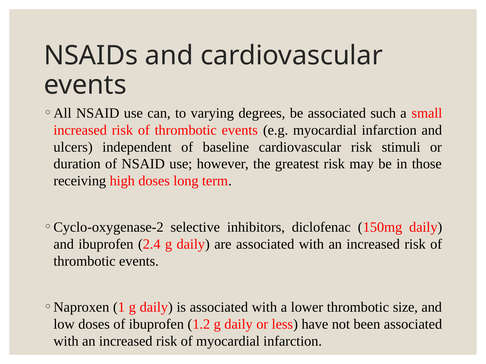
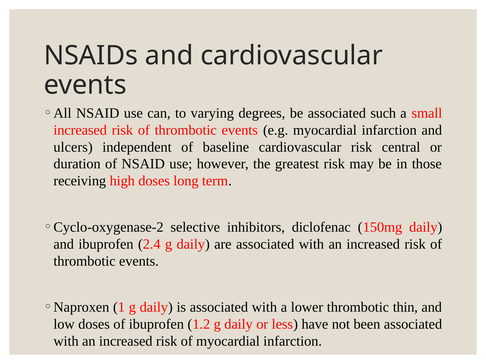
stimuli: stimuli -> central
size: size -> thin
